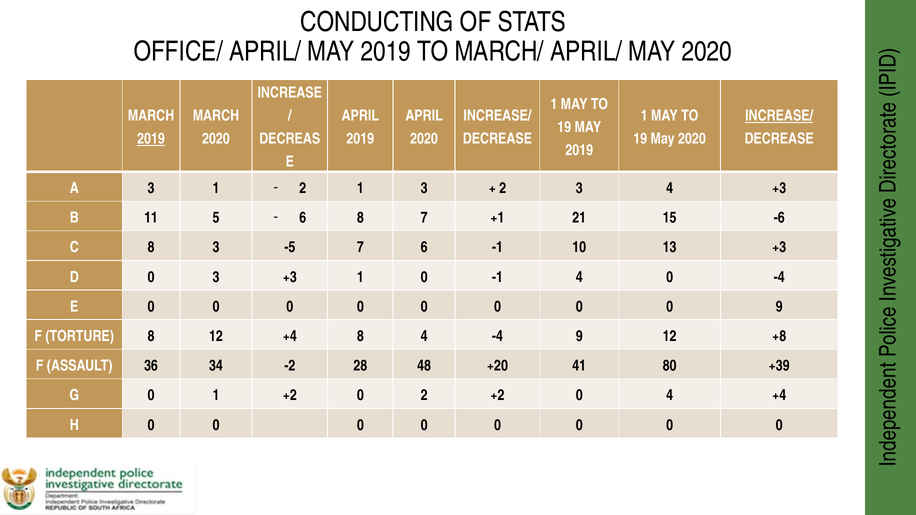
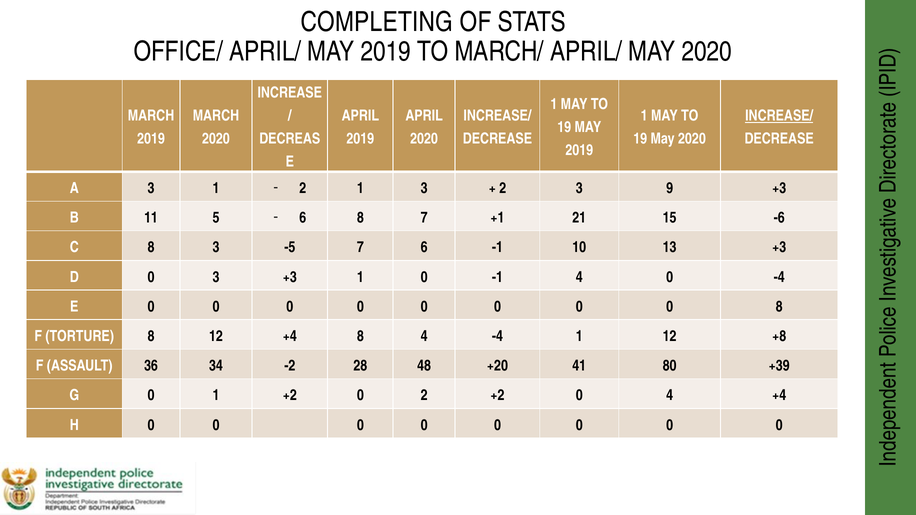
CONDUCTING: CONDUCTING -> COMPLETING
2019 at (151, 139) underline: present -> none
3 4: 4 -> 9
0 9: 9 -> 8
-4 9: 9 -> 1
